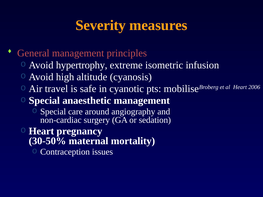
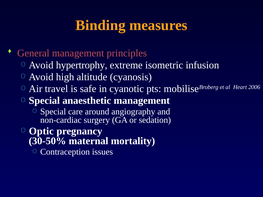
Severity: Severity -> Binding
Heart at (41, 131): Heart -> Optic
